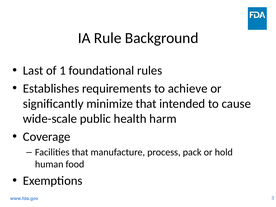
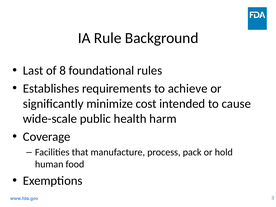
1: 1 -> 8
minimize that: that -> cost
